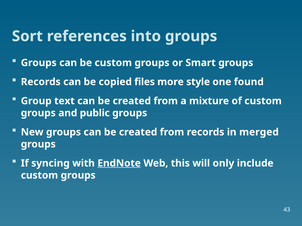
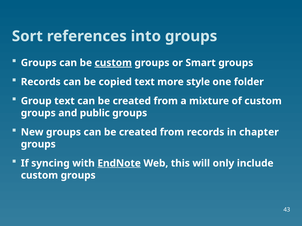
custom at (113, 63) underline: none -> present
copied files: files -> text
found: found -> folder
merged: merged -> chapter
